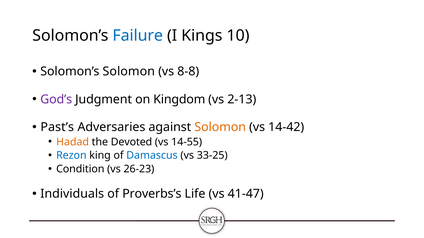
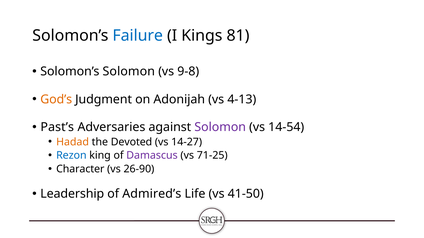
10: 10 -> 81
8-8: 8-8 -> 9-8
God’s colour: purple -> orange
Kingdom: Kingdom -> Adonijah
2-13: 2-13 -> 4-13
Solomon at (220, 128) colour: orange -> purple
14-42: 14-42 -> 14-54
14-55: 14-55 -> 14-27
Damascus colour: blue -> purple
33-25: 33-25 -> 71-25
Condition: Condition -> Character
26-23: 26-23 -> 26-90
Individuals: Individuals -> Leadership
Proverbs’s: Proverbs’s -> Admired’s
41-47: 41-47 -> 41-50
